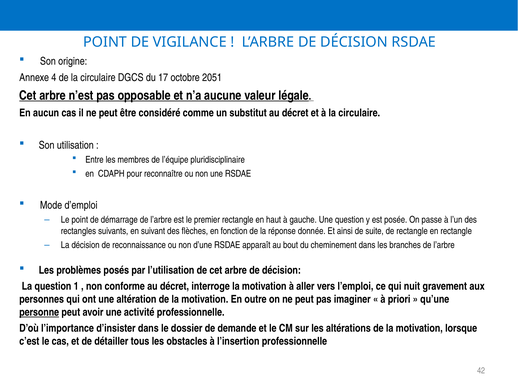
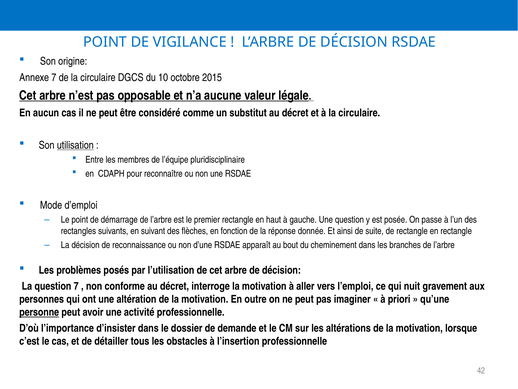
Annexe 4: 4 -> 7
17: 17 -> 10
2051: 2051 -> 2015
utilisation underline: none -> present
question 1: 1 -> 7
